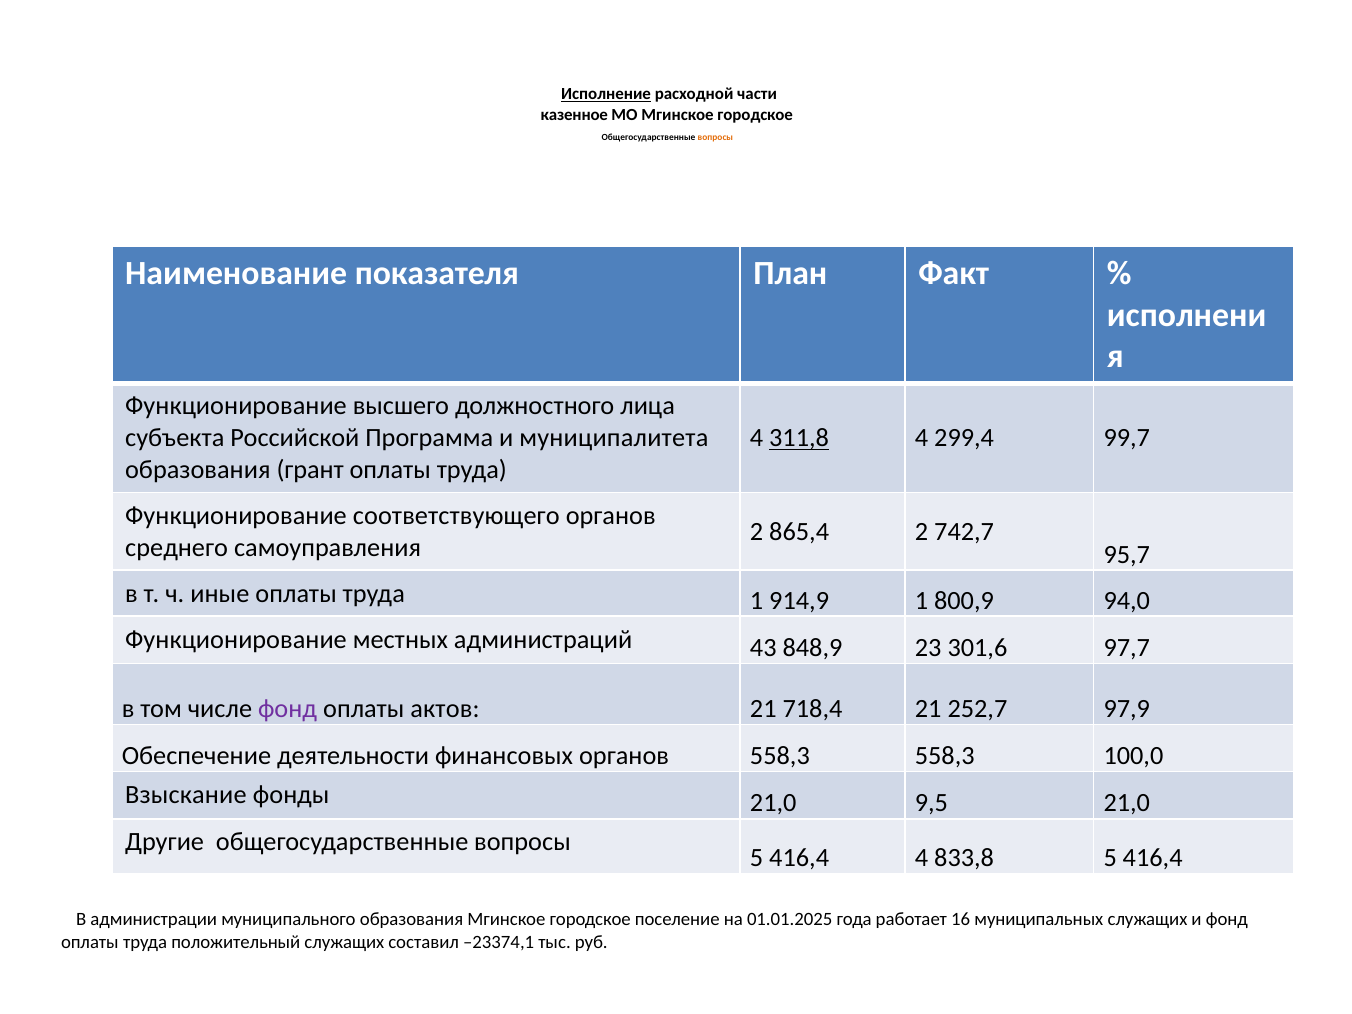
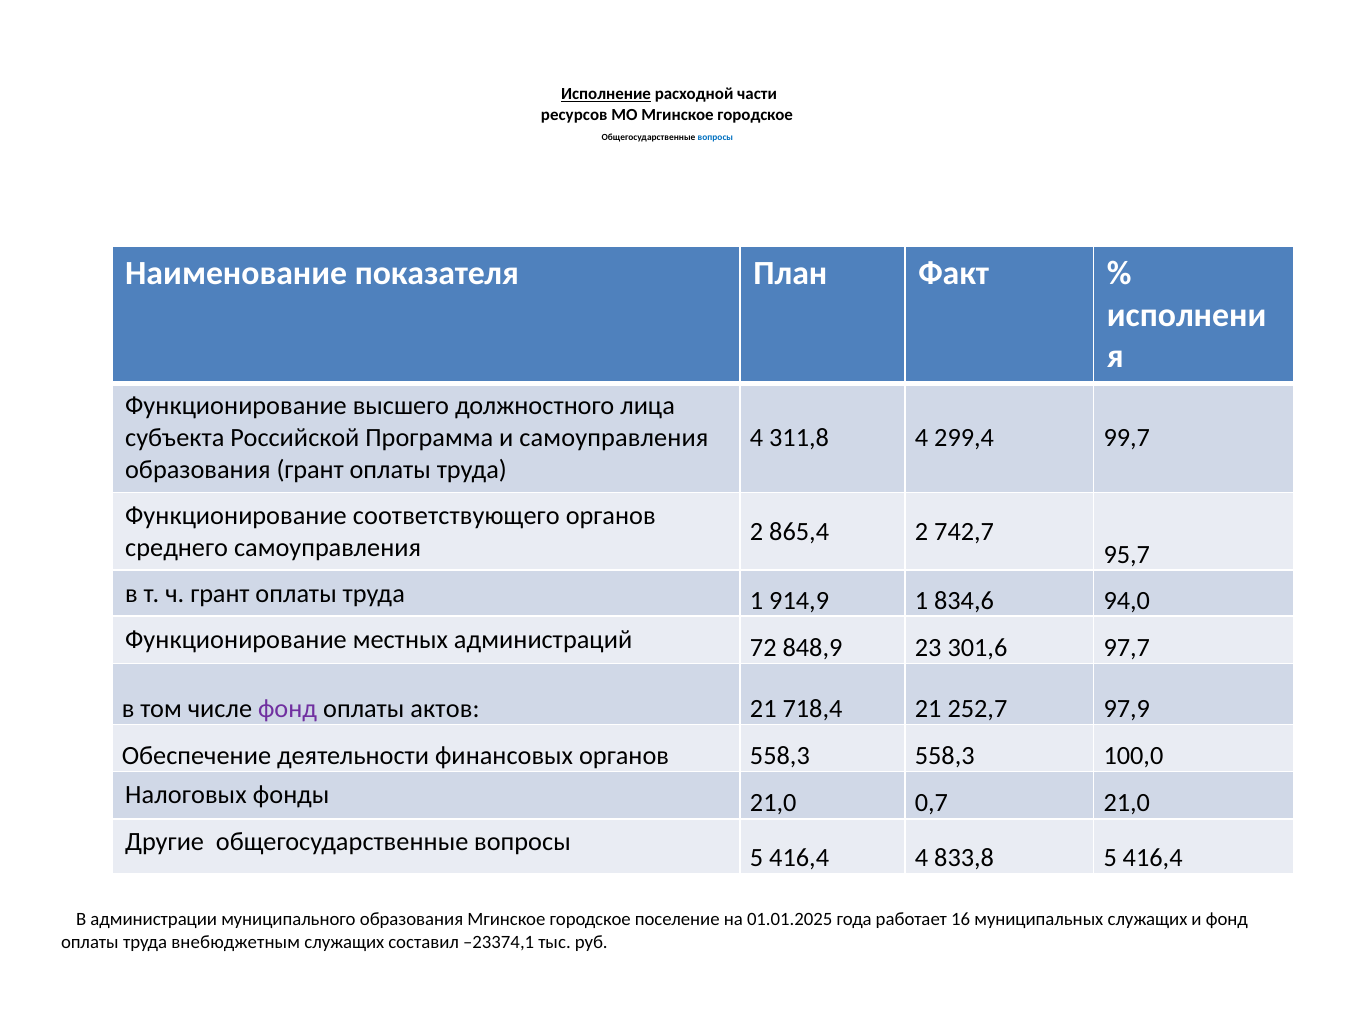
казенное: казенное -> ресурсов
вопросы at (715, 137) colour: orange -> blue
и муниципалитета: муниципалитета -> самоуправления
311,8 underline: present -> none
ч иные: иные -> грант
800,9: 800,9 -> 834,6
43: 43 -> 72
Взыскание: Взыскание -> Налоговых
9,5: 9,5 -> 0,7
положительный: положительный -> внебюджетным
